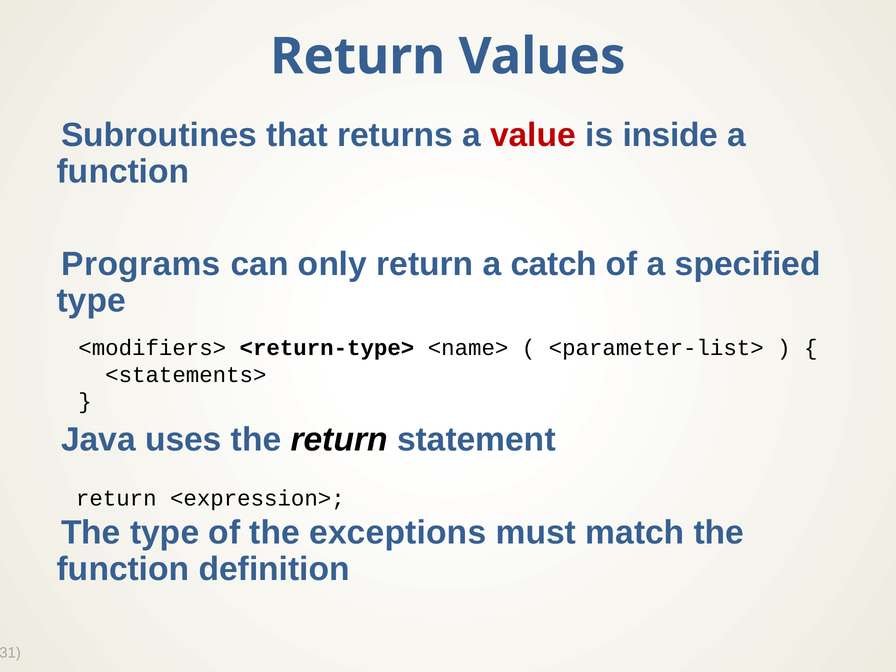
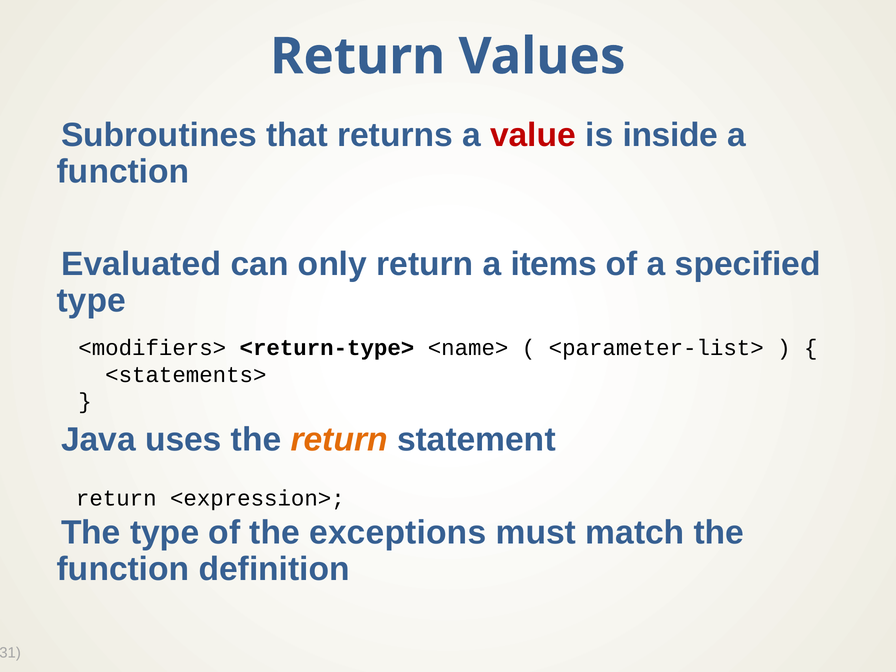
Programs: Programs -> Evaluated
catch: catch -> items
return at (339, 440) colour: black -> orange
